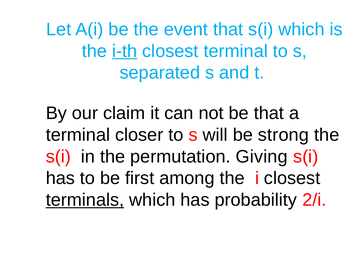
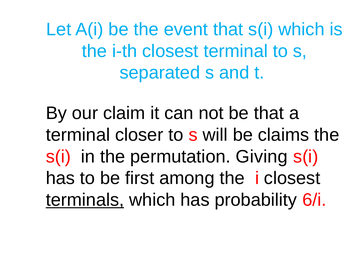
i-th underline: present -> none
strong: strong -> claims
2/i: 2/i -> 6/i
